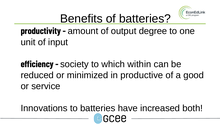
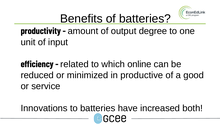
society: society -> related
within: within -> online
